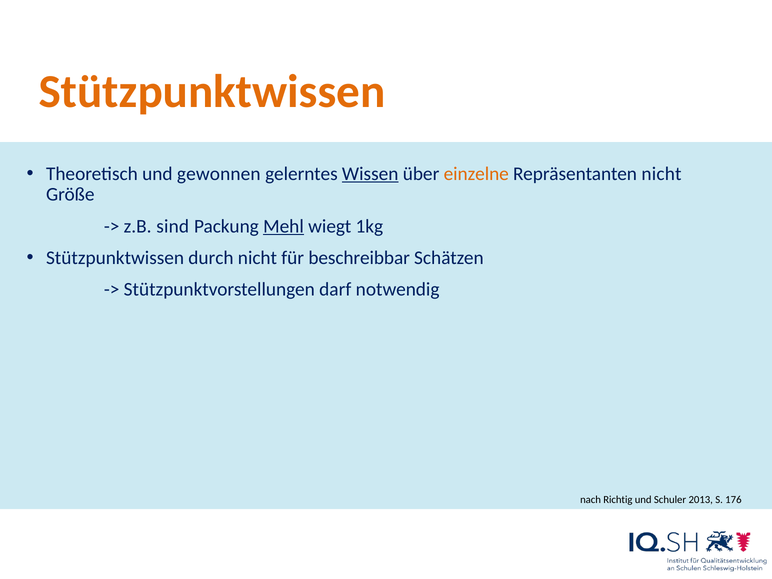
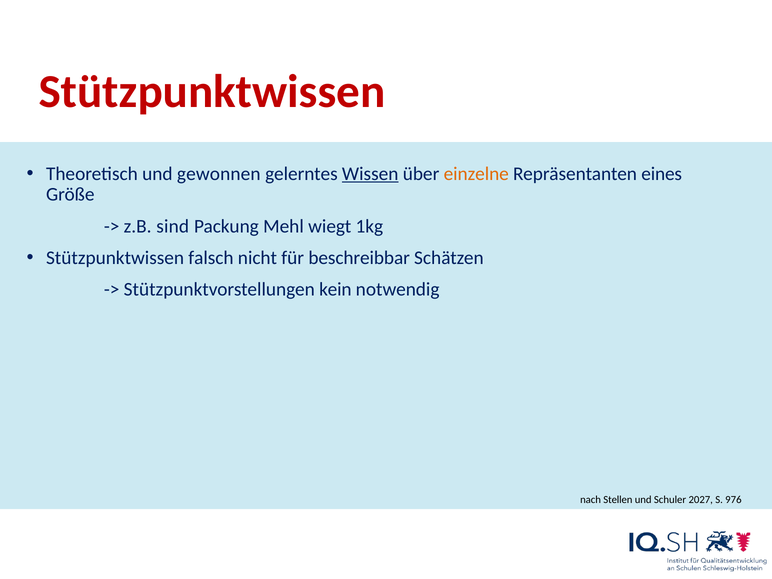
Stützpunktwissen at (212, 92) colour: orange -> red
Repräsentanten nicht: nicht -> eines
Mehl underline: present -> none
durch: durch -> falsch
darf: darf -> kein
Richtig: Richtig -> Stellen
2013: 2013 -> 2027
176: 176 -> 976
